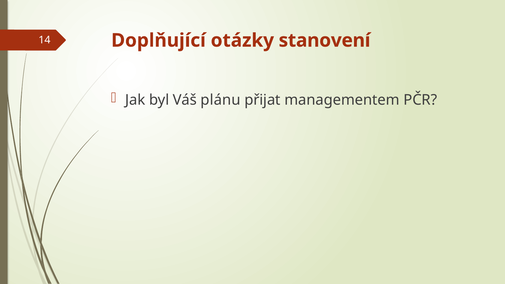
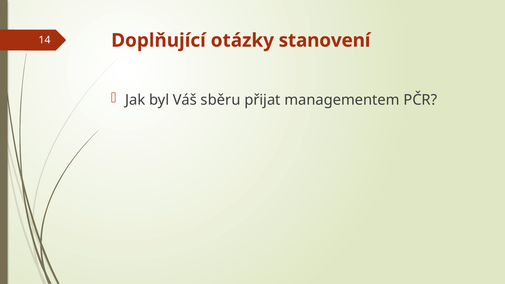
plánu: plánu -> sběru
